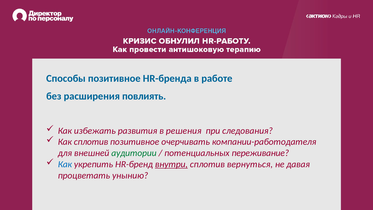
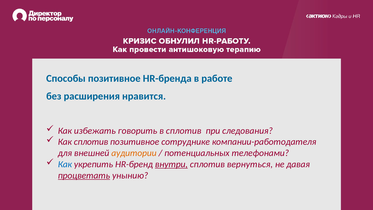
повлиять: повлиять -> нравится
развития: развития -> говорить
в решения: решения -> сплотив
очерчивать: очерчивать -> сотруднике
аудитории colour: green -> orange
переживание: переживание -> телефонами
процветать underline: none -> present
